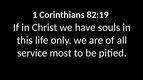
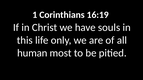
82:19: 82:19 -> 16:19
service: service -> human
